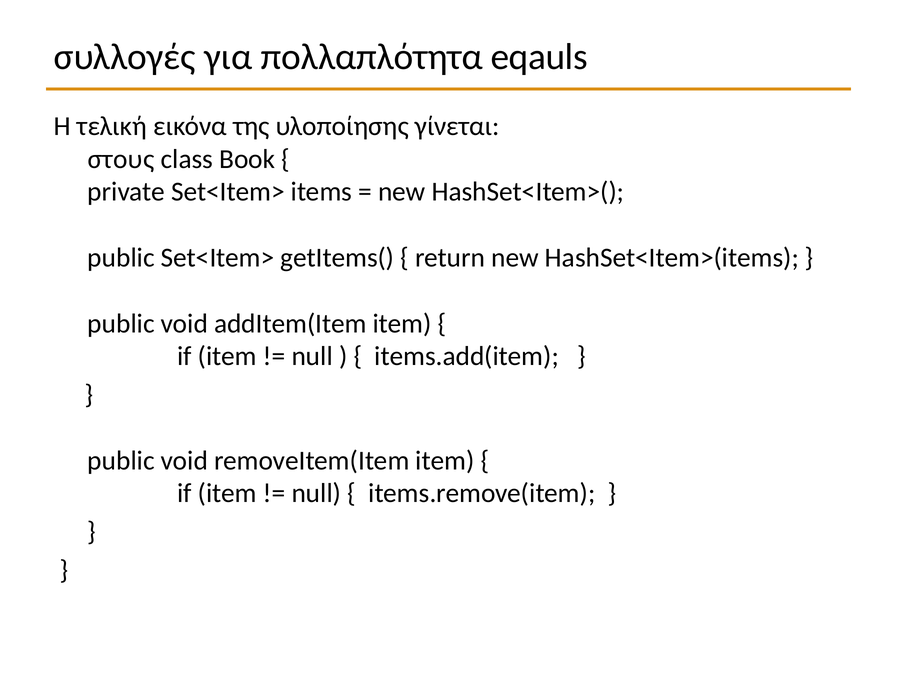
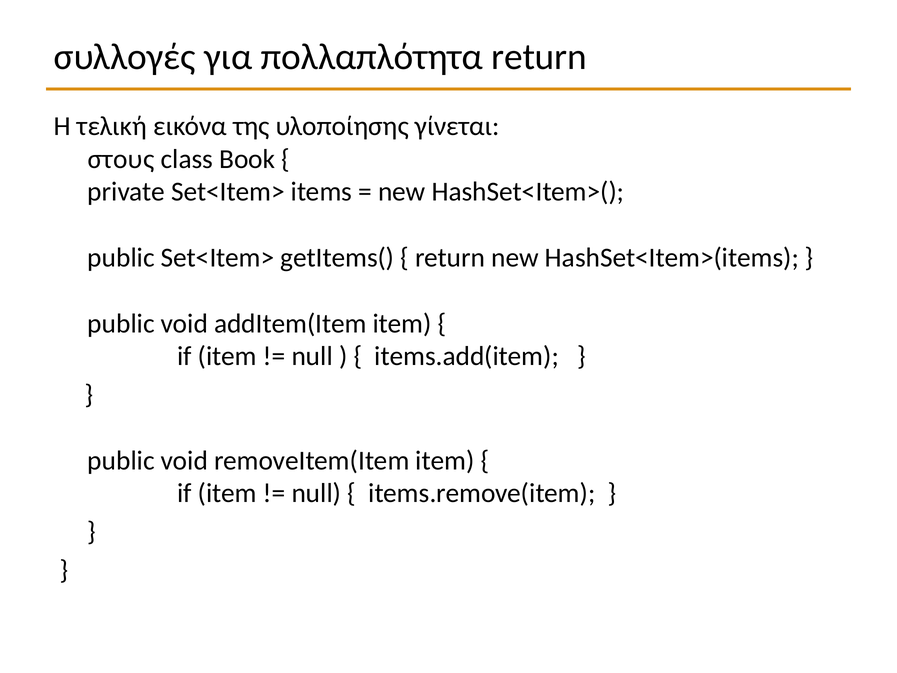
πολλαπλότητα eqauls: eqauls -> return
